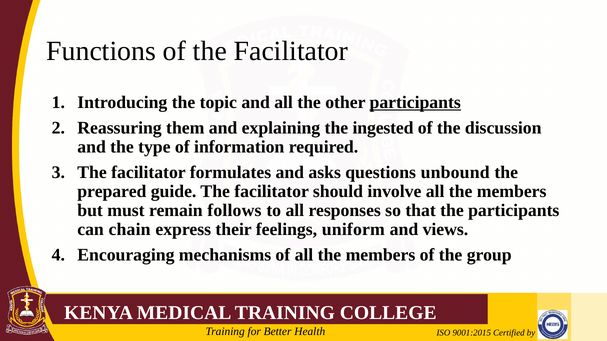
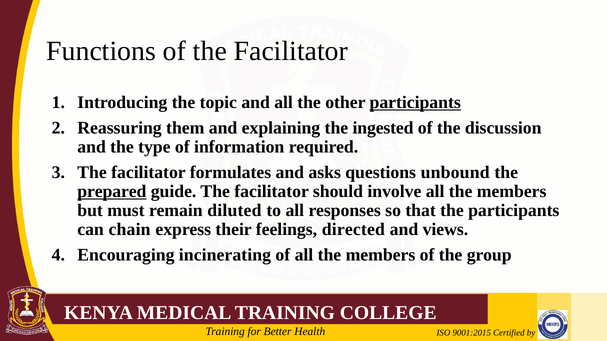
prepared underline: none -> present
follows: follows -> diluted
uniform: uniform -> directed
mechanisms: mechanisms -> incinerating
